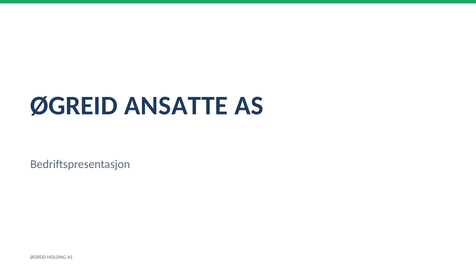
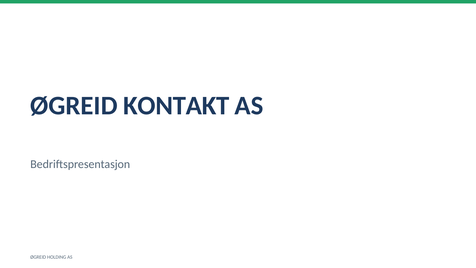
ANSATTE: ANSATTE -> KONTAKT
